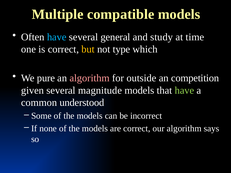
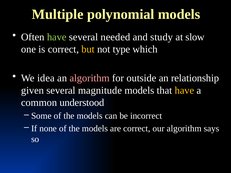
compatible: compatible -> polynomial
have at (57, 37) colour: light blue -> light green
general: general -> needed
time: time -> slow
pure: pure -> idea
competition: competition -> relationship
have at (184, 90) colour: light green -> yellow
